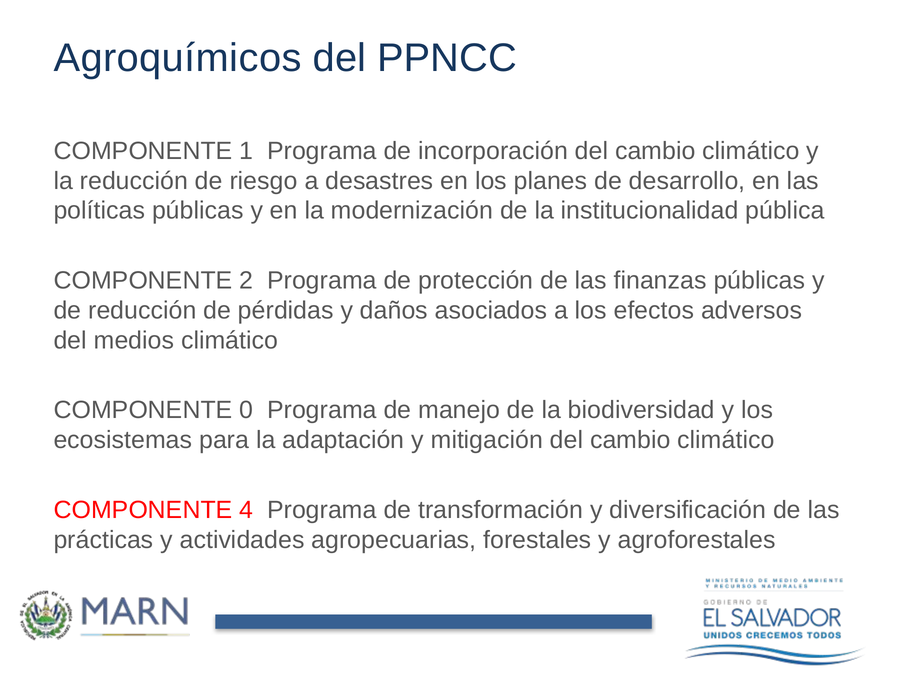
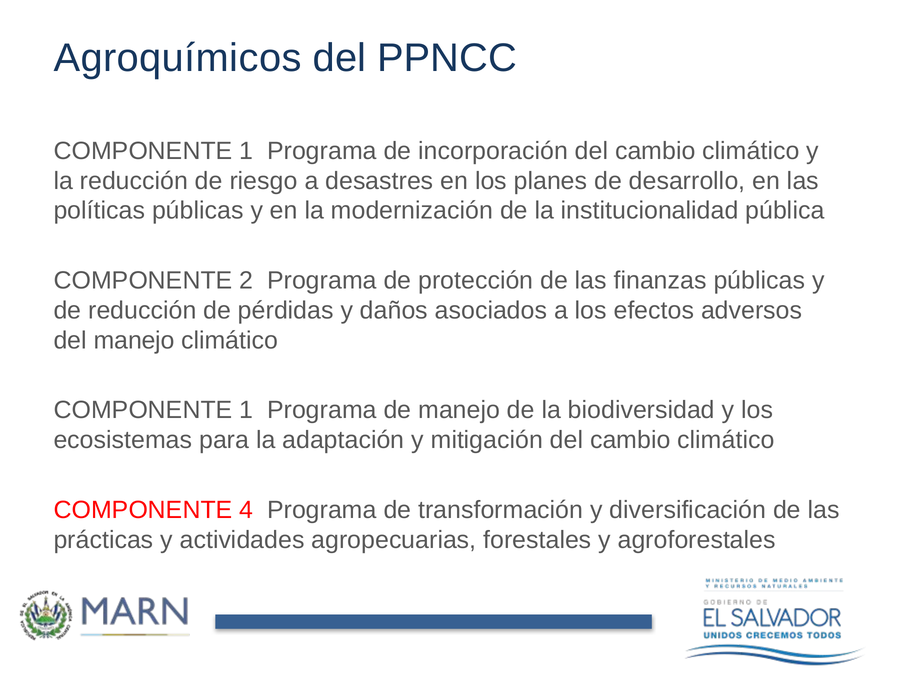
del medios: medios -> manejo
0 at (246, 410): 0 -> 1
